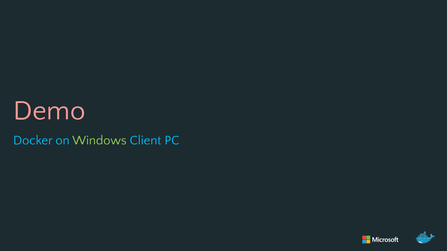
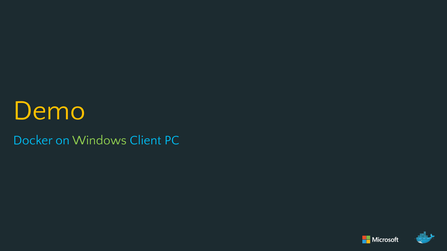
Demo colour: pink -> yellow
